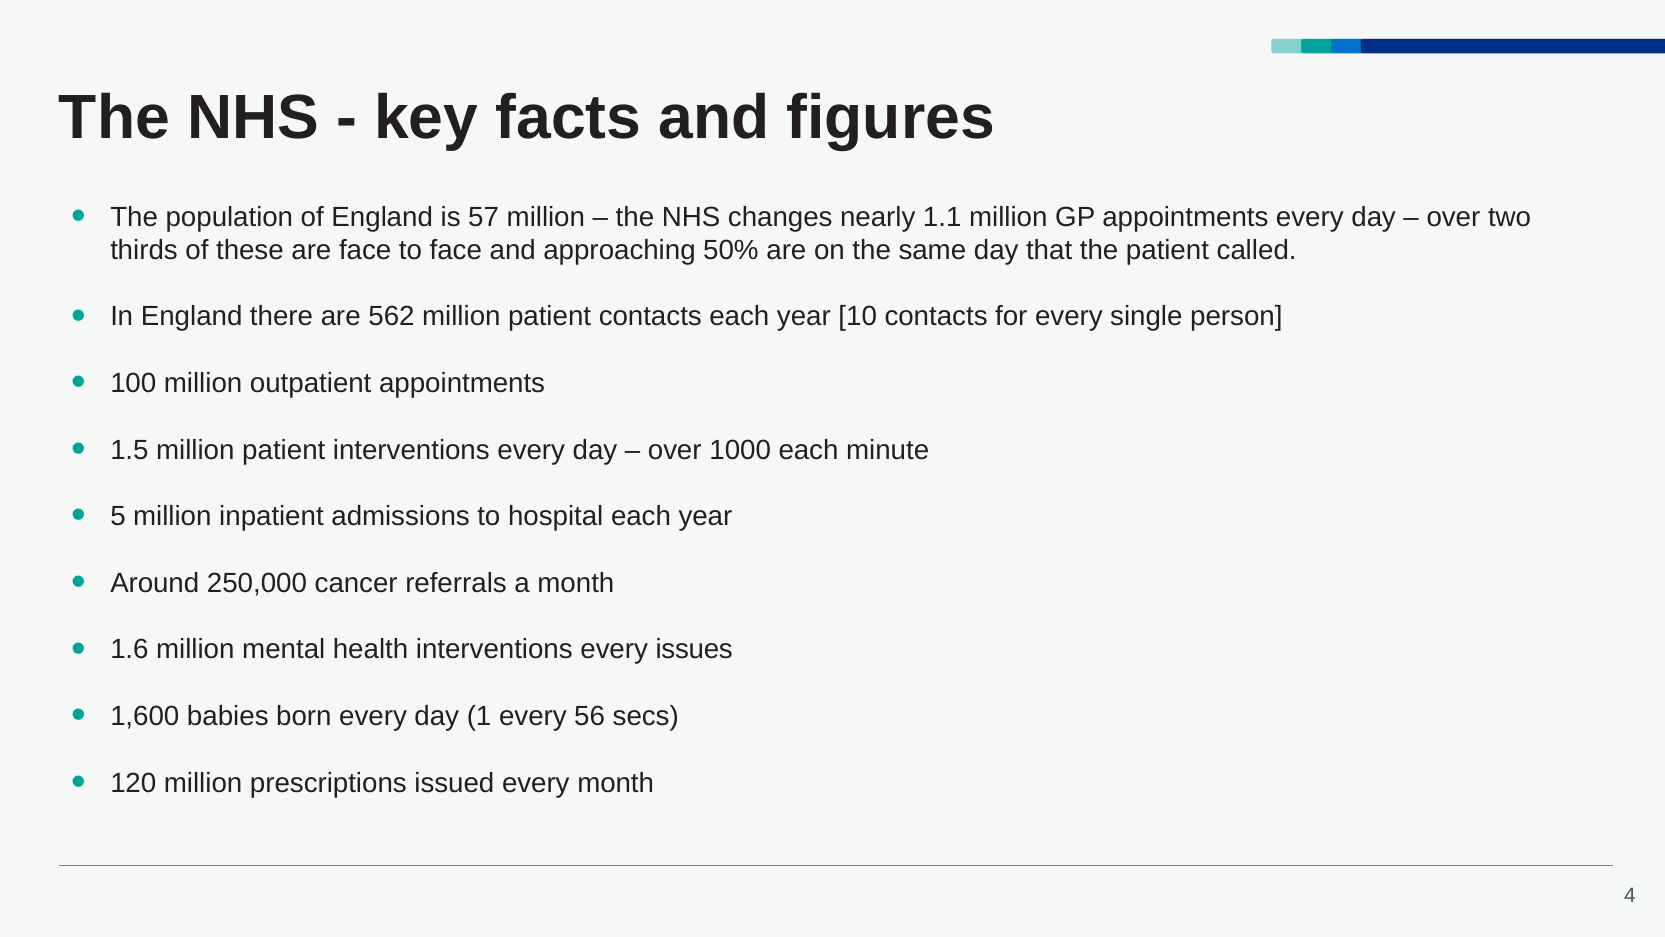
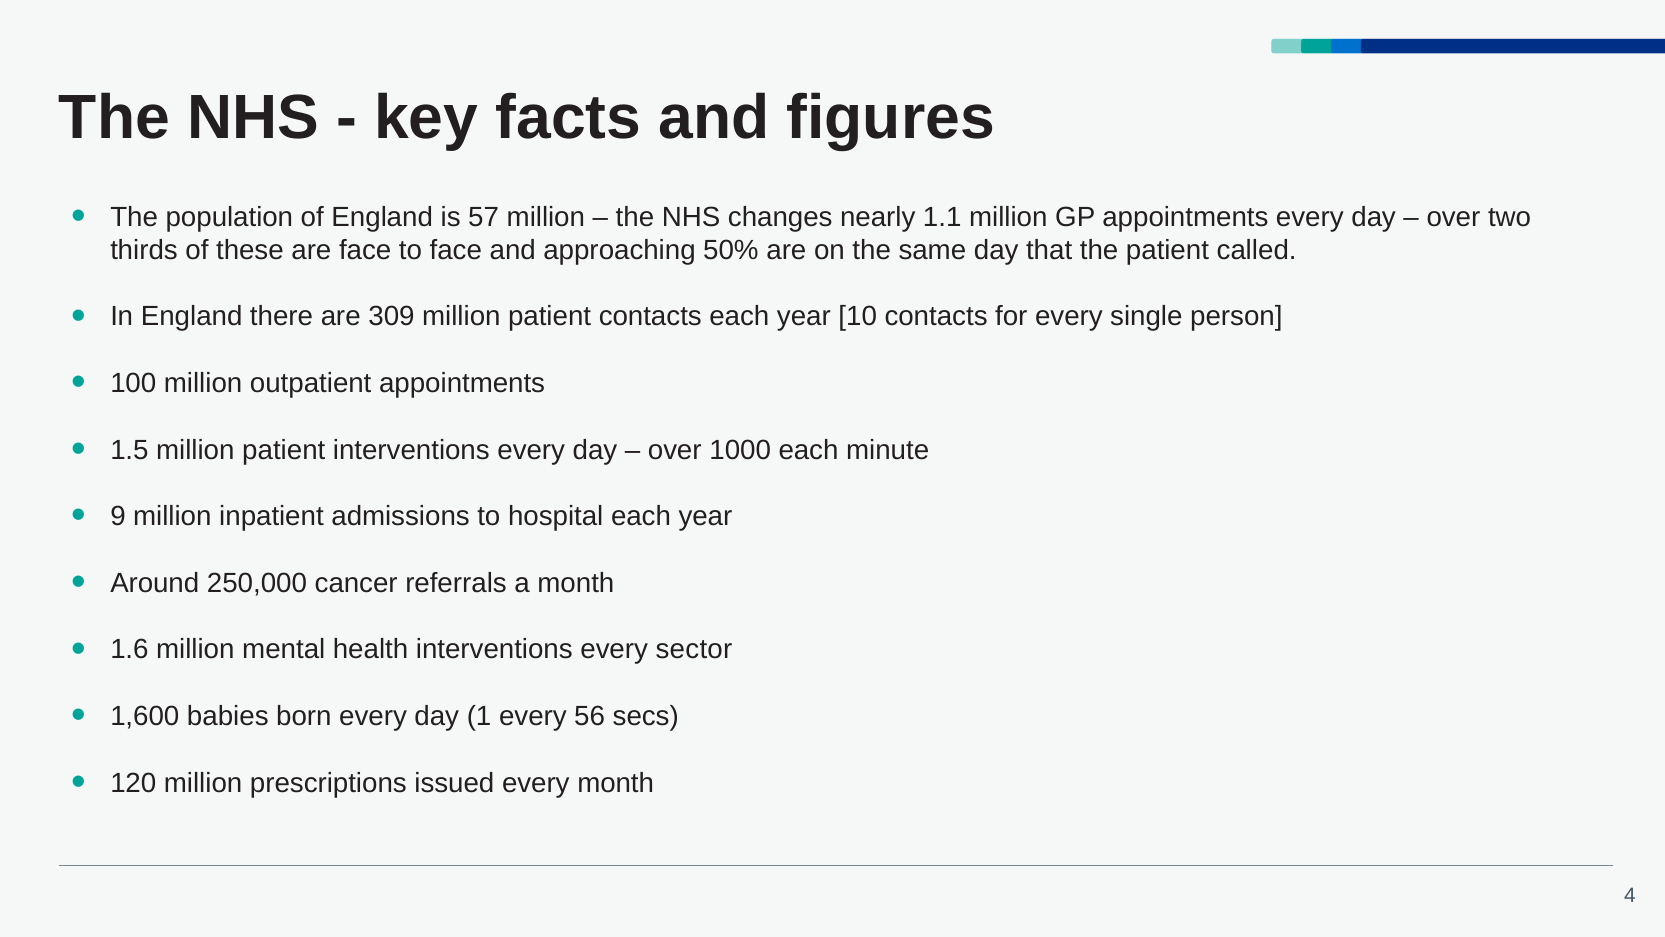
562: 562 -> 309
5: 5 -> 9
issues: issues -> sector
